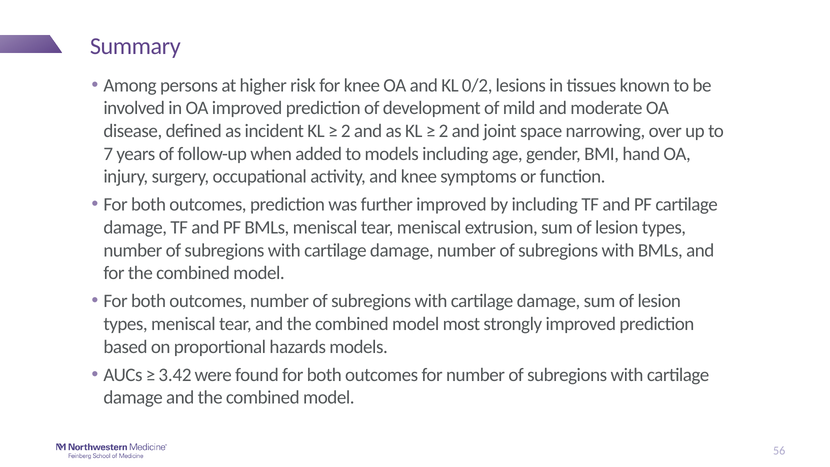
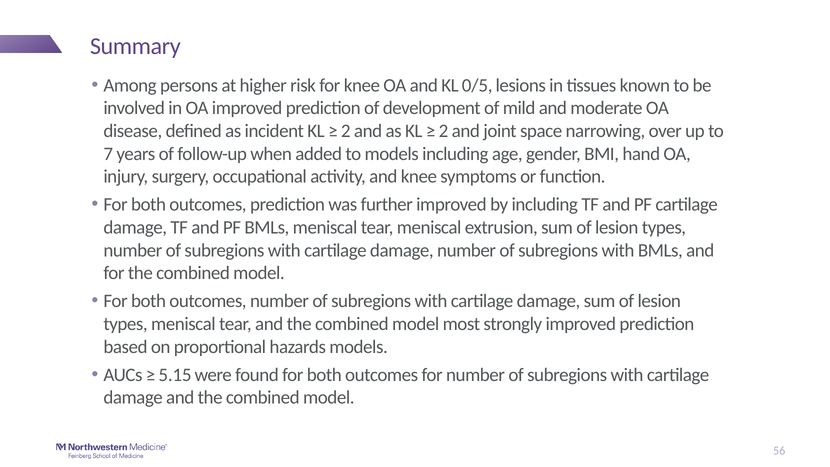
0/2: 0/2 -> 0/5
3.42: 3.42 -> 5.15
